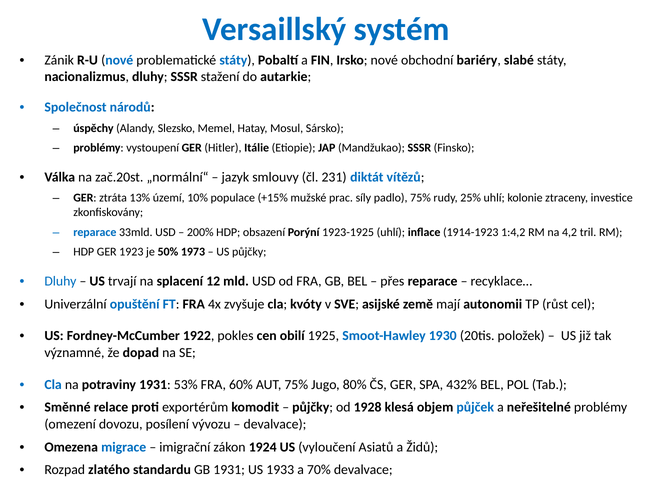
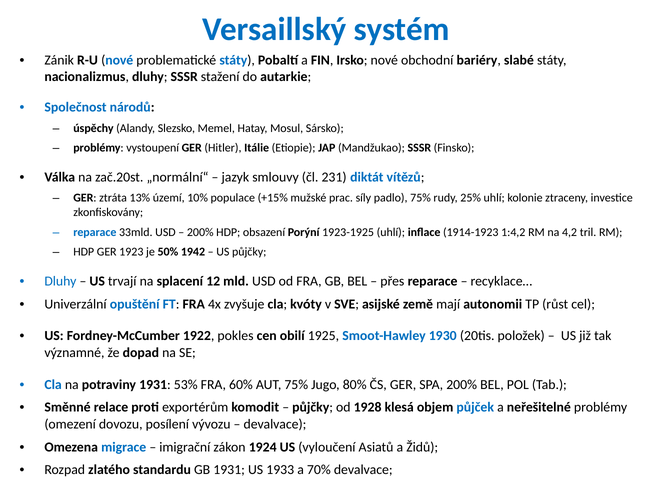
1973: 1973 -> 1942
SPA 432%: 432% -> 200%
